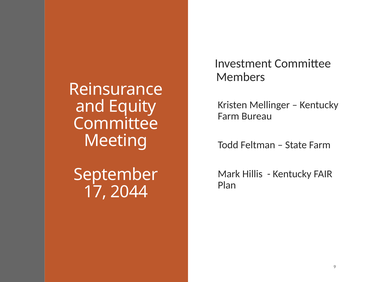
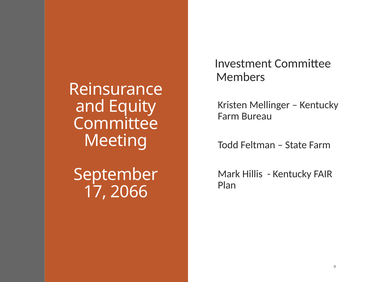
2044: 2044 -> 2066
